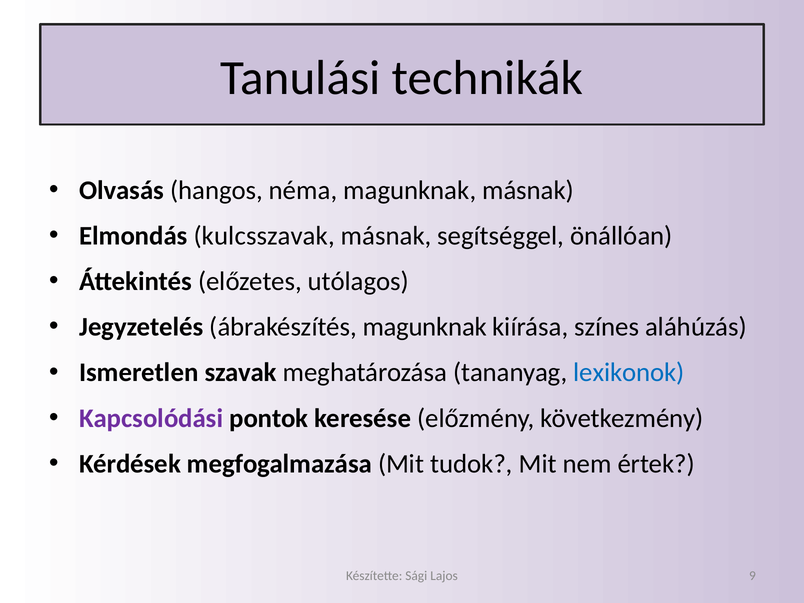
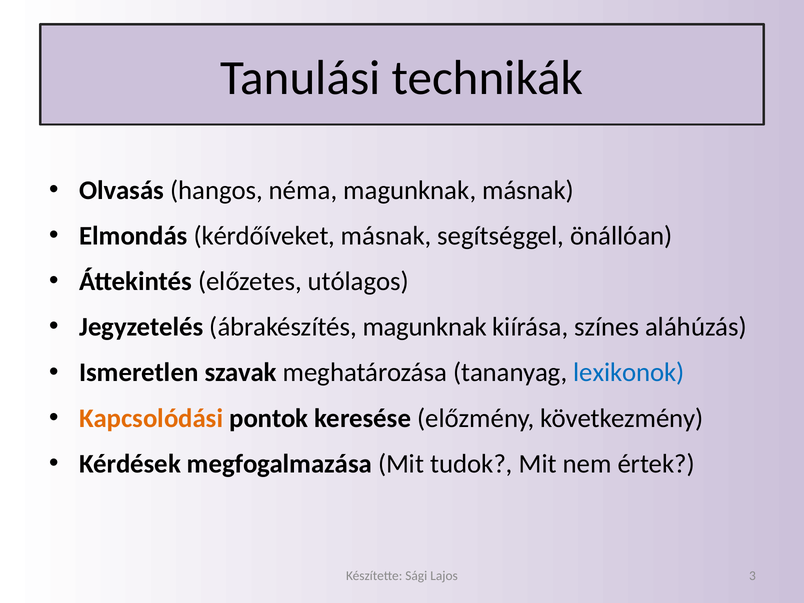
kulcsszavak: kulcsszavak -> kérdőíveket
Kapcsolódási colour: purple -> orange
9: 9 -> 3
